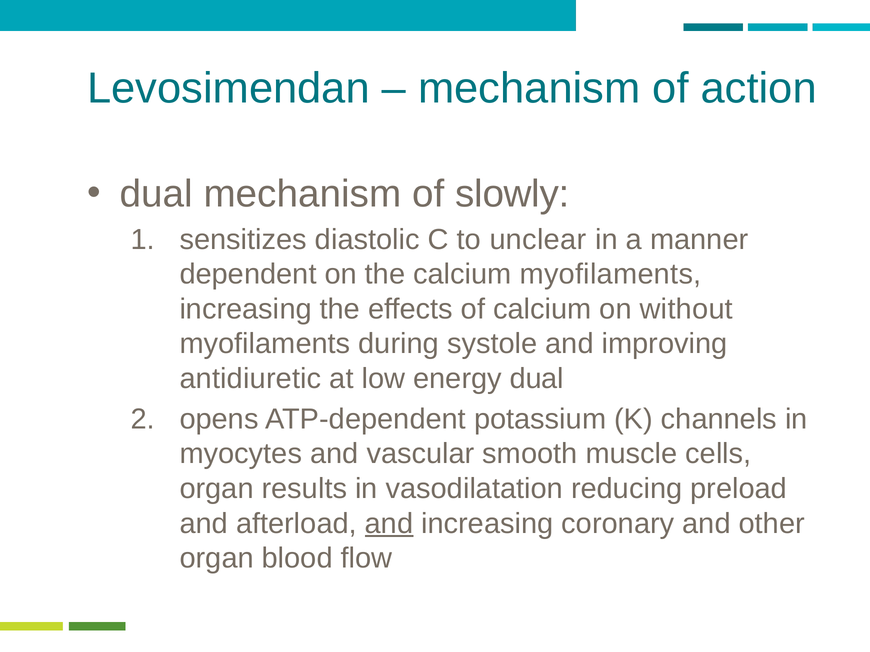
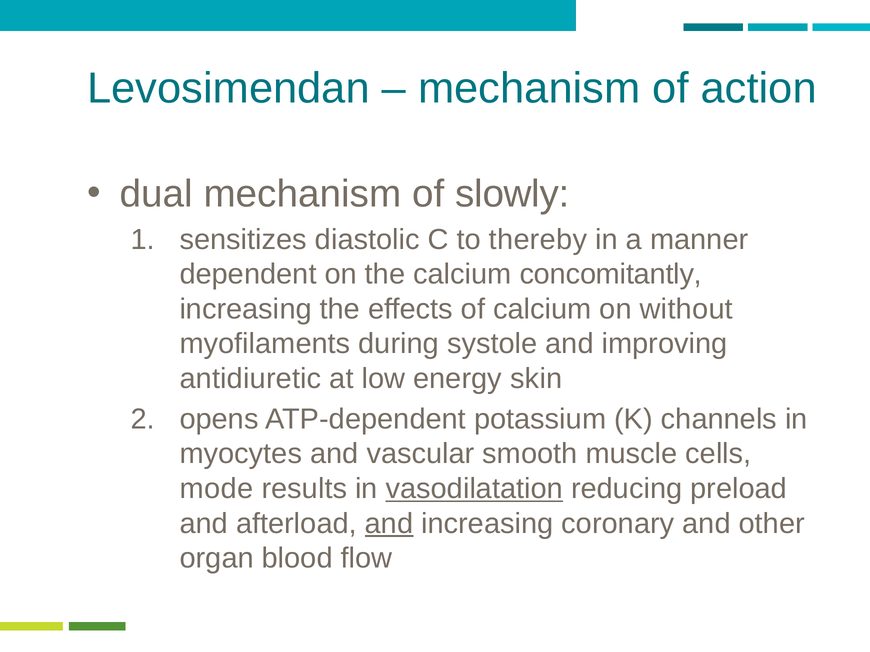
unclear: unclear -> thereby
calcium myofilaments: myofilaments -> concomitantly
energy dual: dual -> skin
organ at (217, 489): organ -> mode
vasodilatation underline: none -> present
